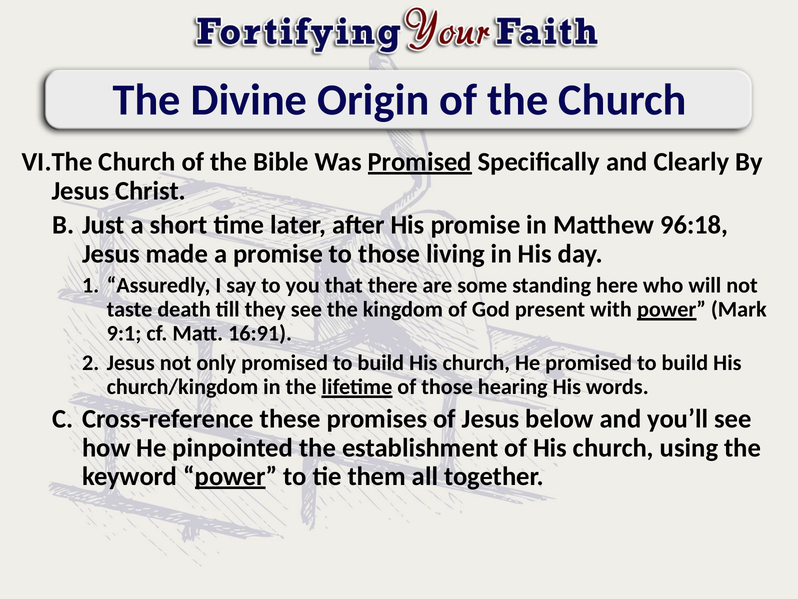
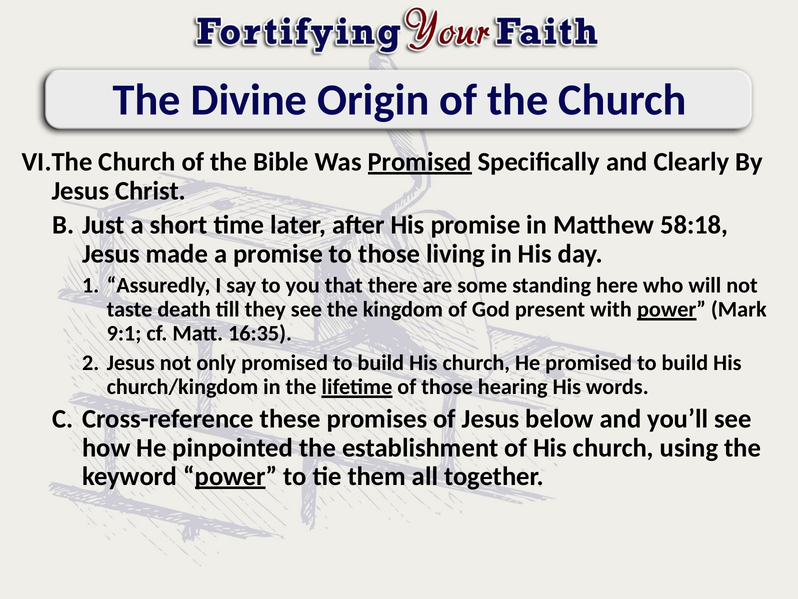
96:18: 96:18 -> 58:18
16:91: 16:91 -> 16:35
